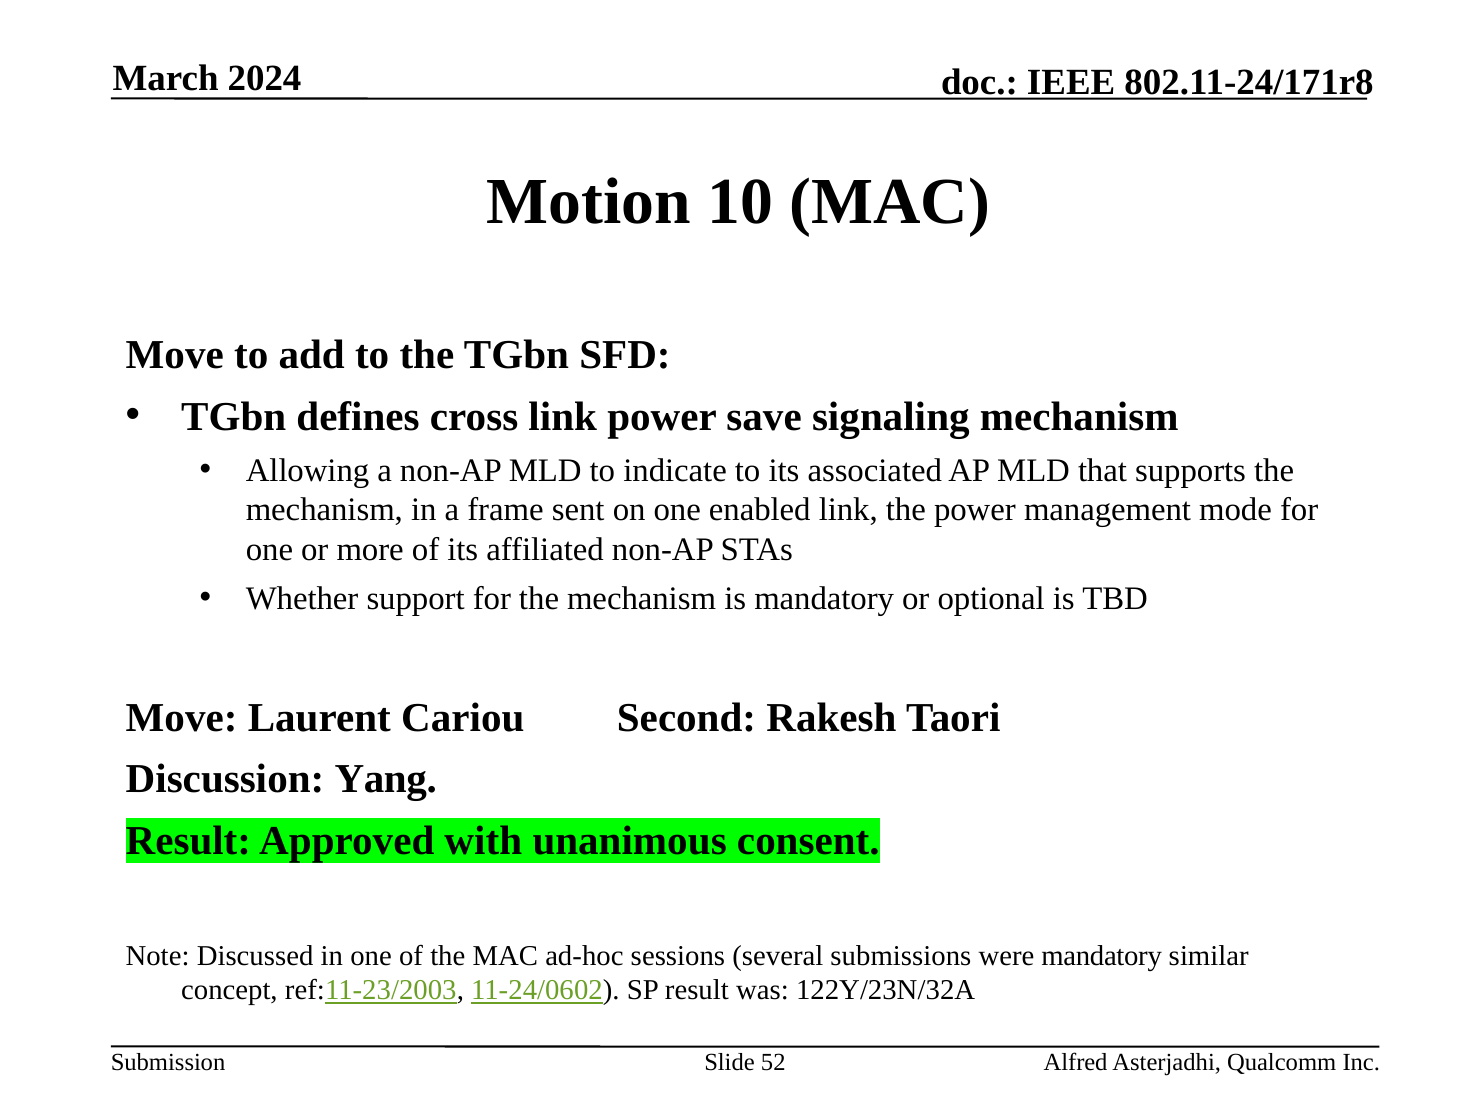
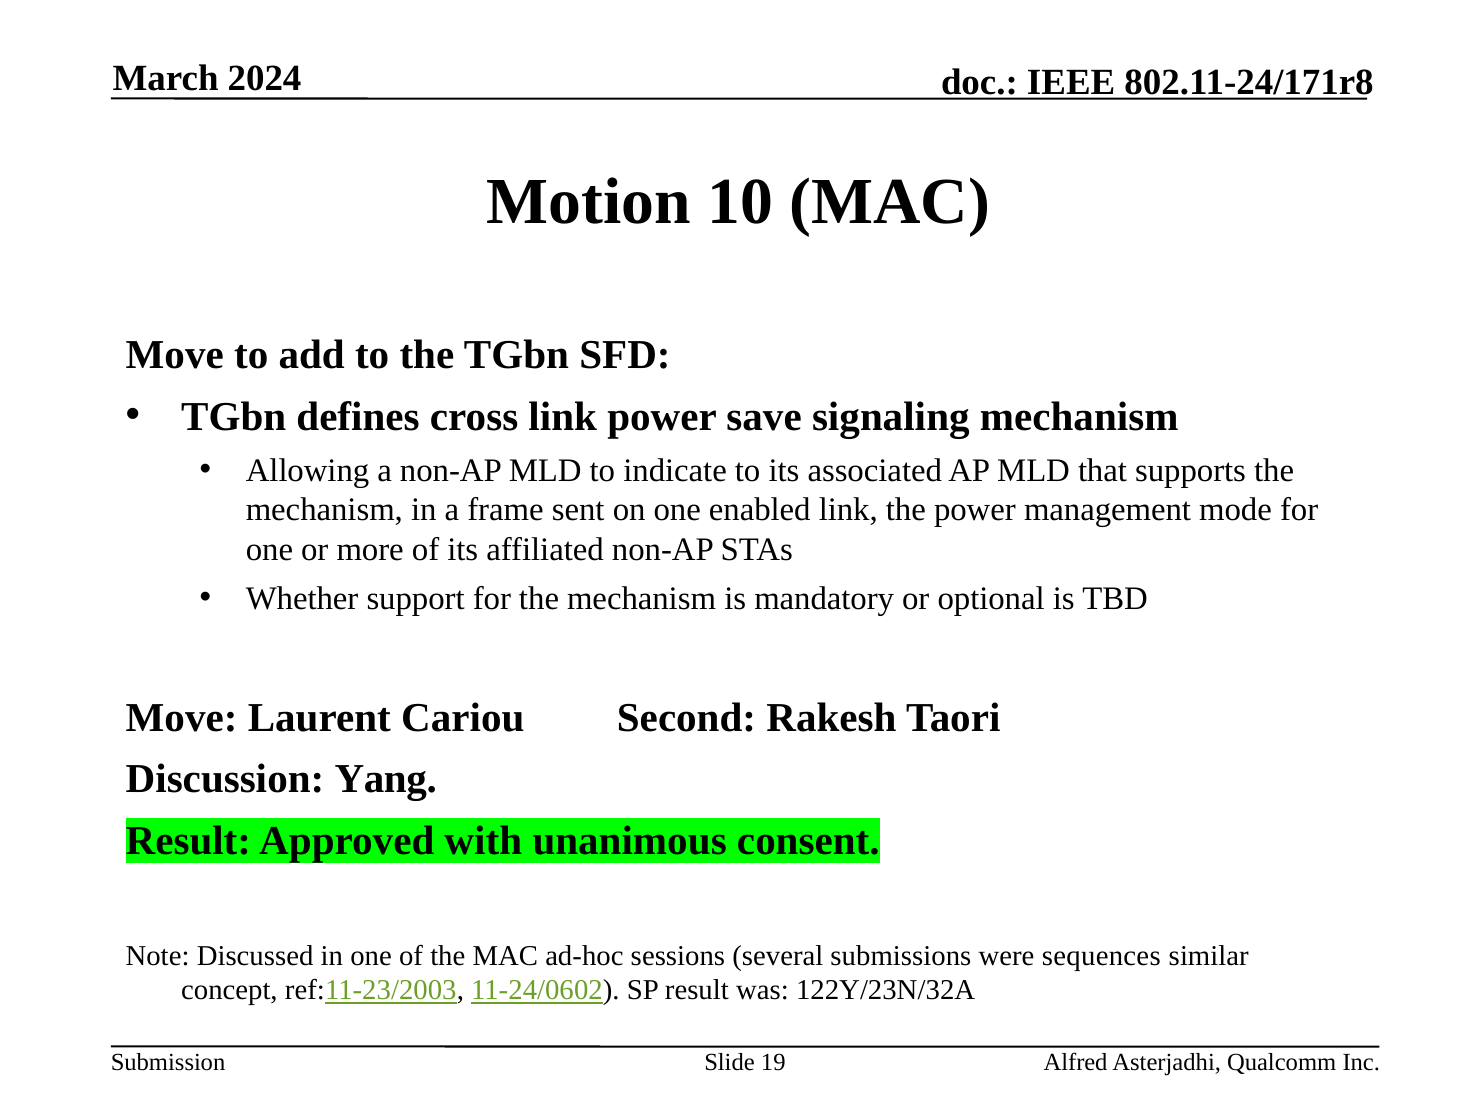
were mandatory: mandatory -> sequences
52: 52 -> 19
